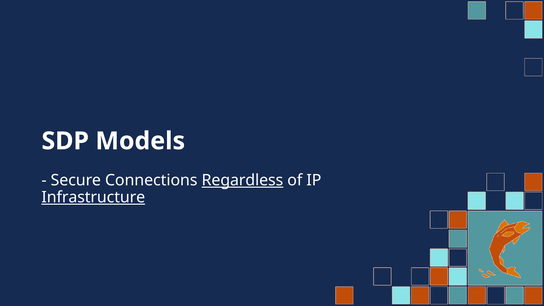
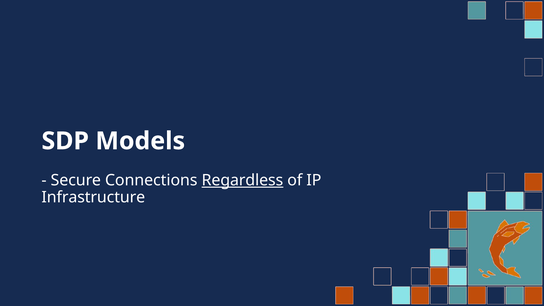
Infrastructure underline: present -> none
